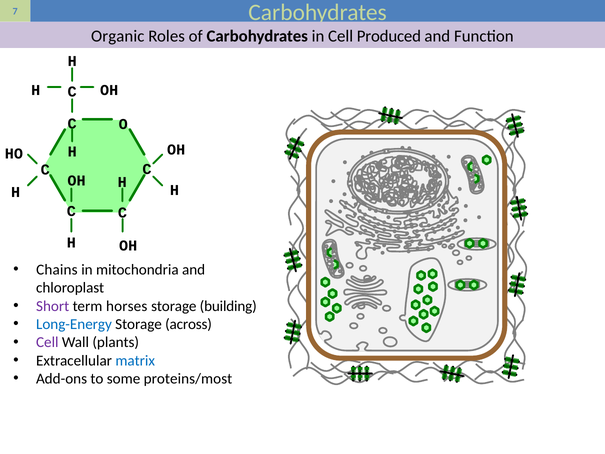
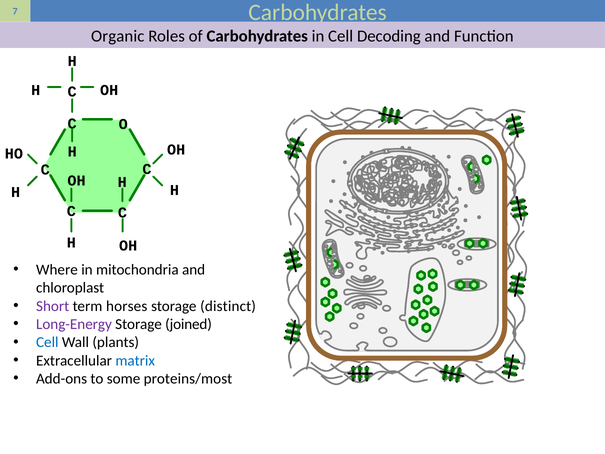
Produced: Produced -> Decoding
Chains: Chains -> Where
building: building -> distinct
Long-Energy colour: blue -> purple
across: across -> joined
Cell at (47, 342) colour: purple -> blue
